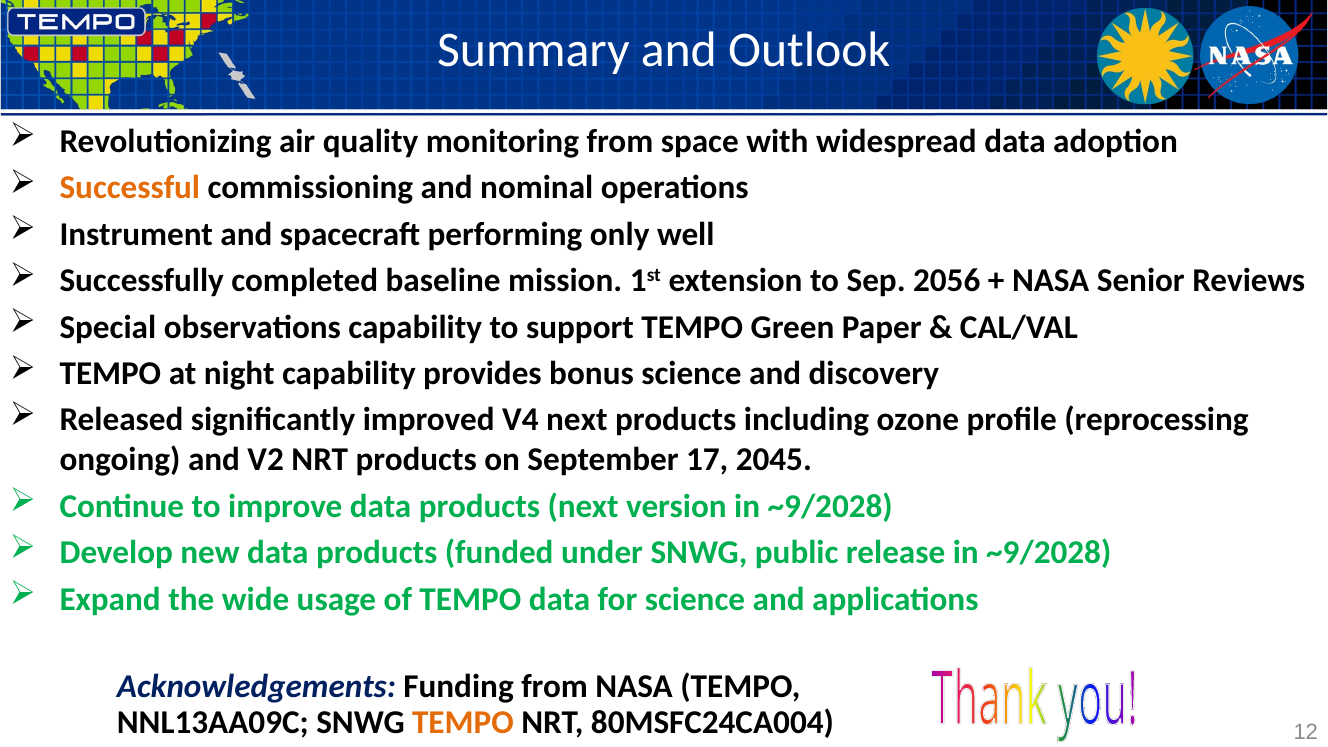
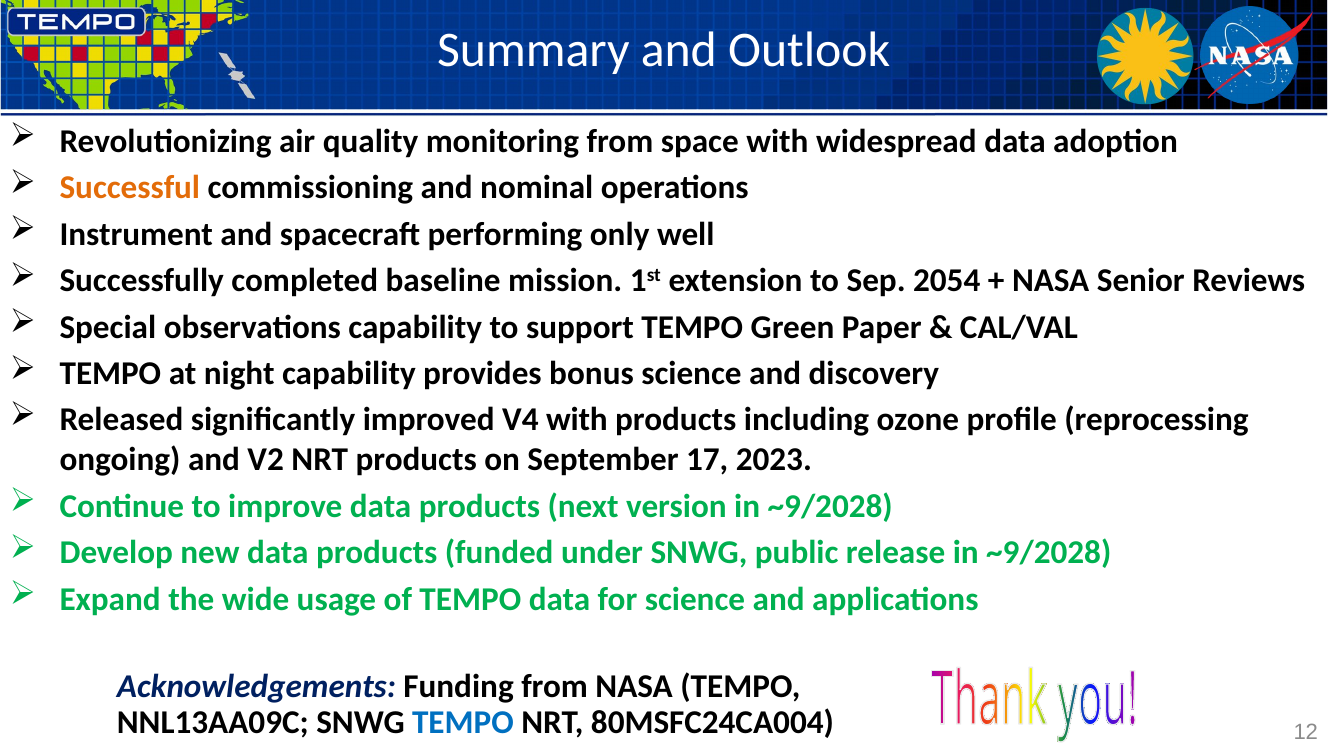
2056: 2056 -> 2054
V4 next: next -> with
2045: 2045 -> 2023
TEMPO at (463, 723) colour: orange -> blue
